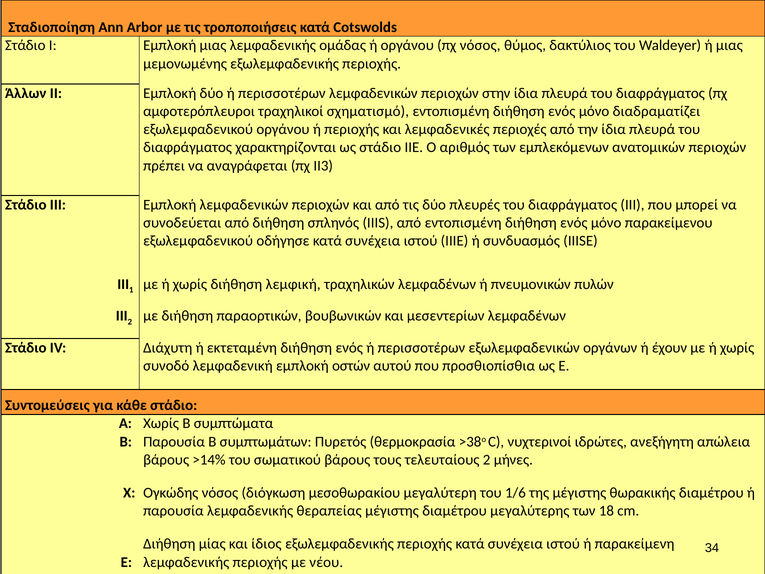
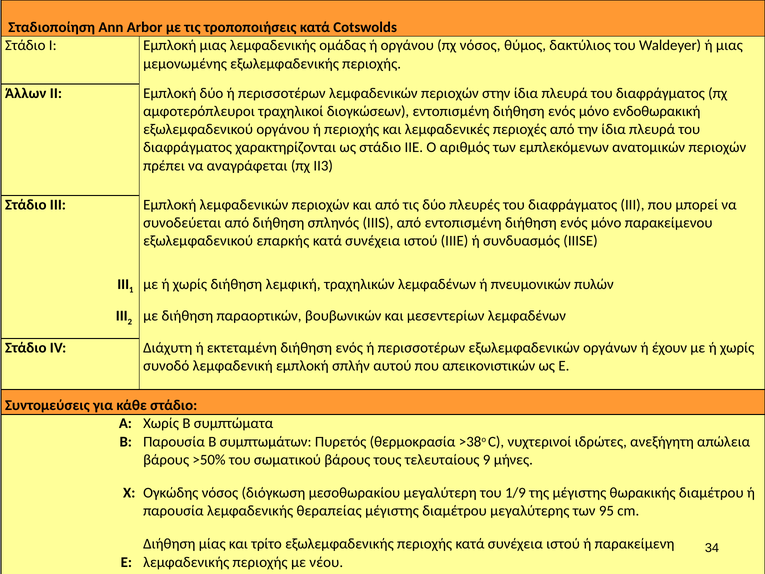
σχηματισμό: σχηματισμό -> διογκώσεων
διαδραματίζει: διαδραματίζει -> ενδοθωρακική
οδήγησε: οδήγησε -> επαρκής
οστών: οστών -> σπλήν
προσθιοπίσθια: προσθιοπίσθια -> απεικονιστικών
>14%: >14% -> >50%
τελευταίους 2: 2 -> 9
1/6: 1/6 -> 1/9
18: 18 -> 95
ίδιος: ίδιος -> τρίτο
